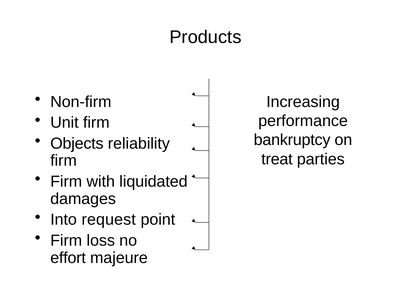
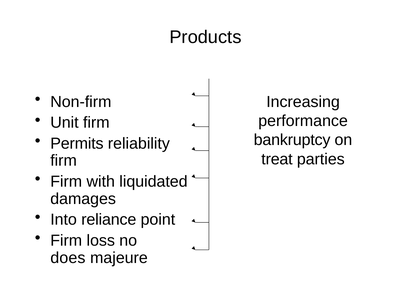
Objects: Objects -> Permits
request: request -> reliance
effort: effort -> does
